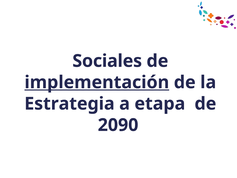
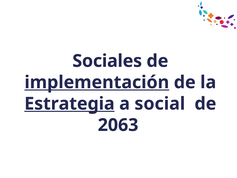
Estrategia underline: none -> present
etapa: etapa -> social
2090: 2090 -> 2063
